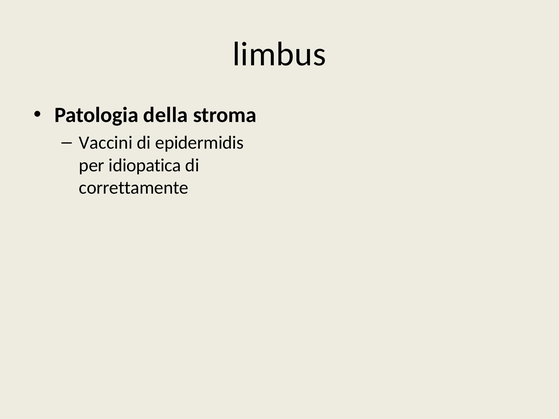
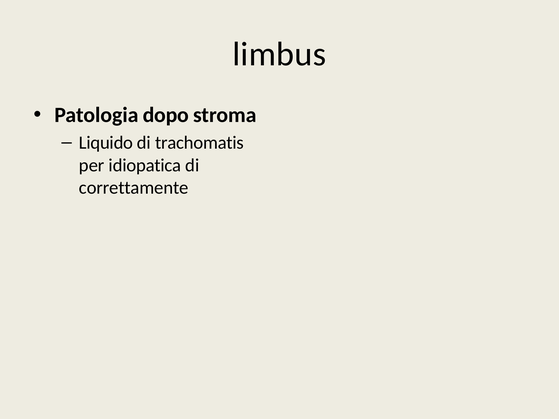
della: della -> dopo
Vaccini: Vaccini -> Liquido
epidermidis: epidermidis -> trachomatis
